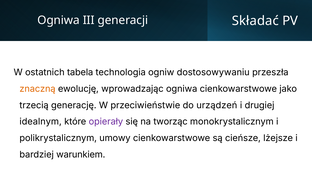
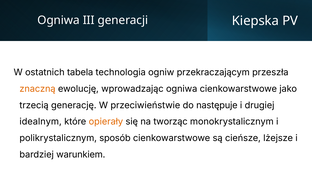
Składać: Składać -> Kiepska
dostosowywaniu: dostosowywaniu -> przekraczającym
urządzeń: urządzeń -> następuje
opierały colour: purple -> orange
umowy: umowy -> sposób
